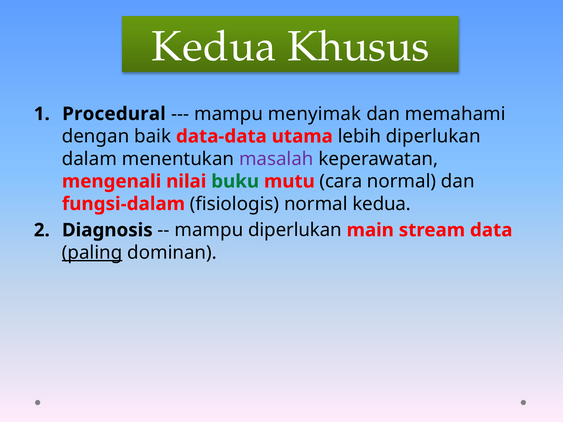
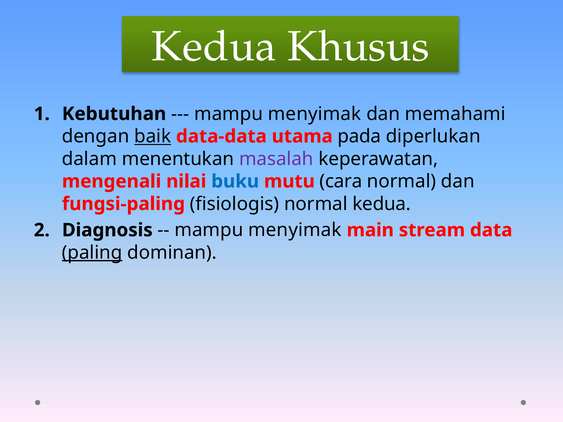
Procedural: Procedural -> Kebutuhan
baik underline: none -> present
lebih: lebih -> pada
buku colour: green -> blue
fungsi-dalam: fungsi-dalam -> fungsi-paling
diperlukan at (295, 230): diperlukan -> menyimak
